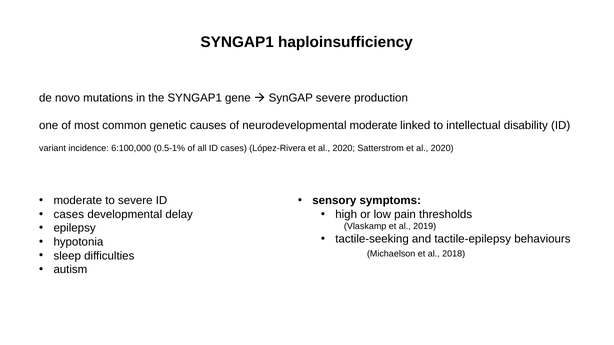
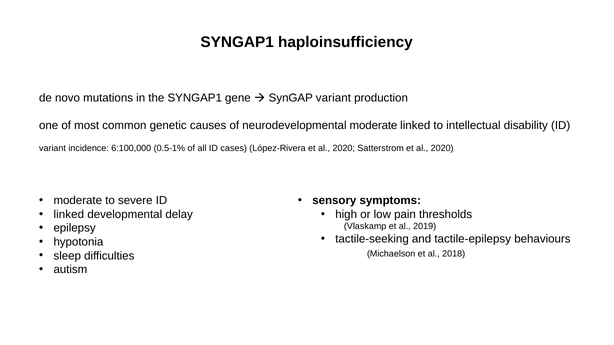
SynGAP severe: severe -> variant
cases at (69, 215): cases -> linked
